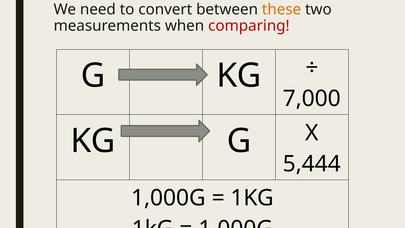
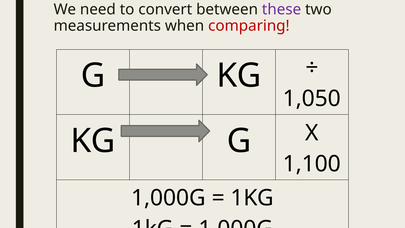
these colour: orange -> purple
7,000: 7,000 -> 1,050
5,444: 5,444 -> 1,100
